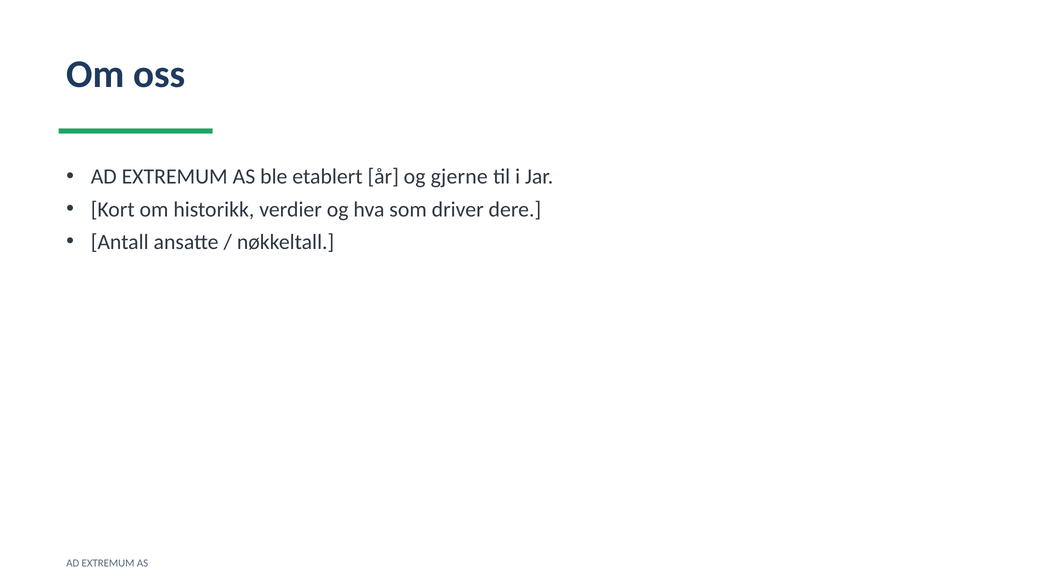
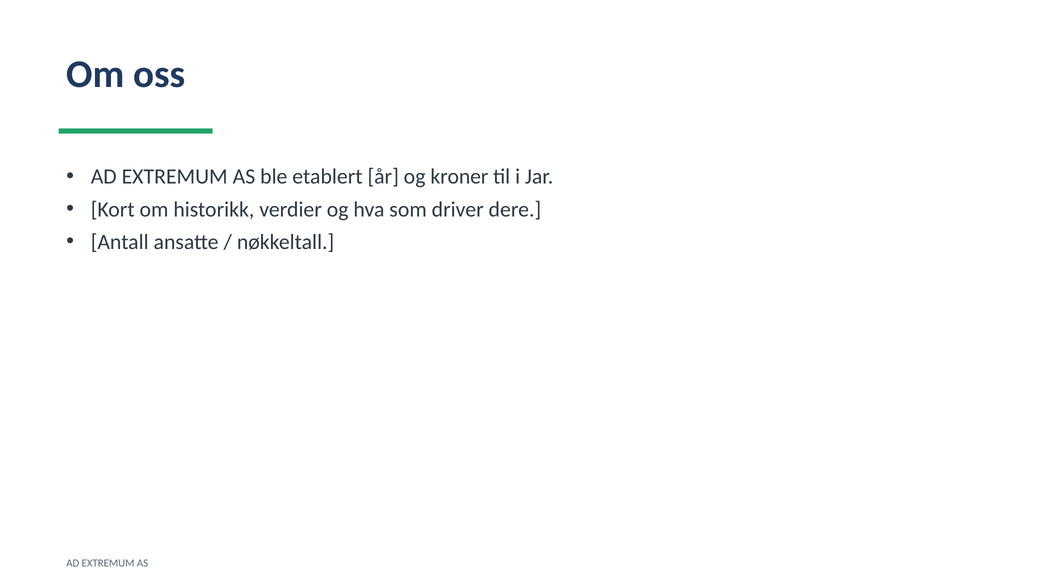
gjerne: gjerne -> kroner
